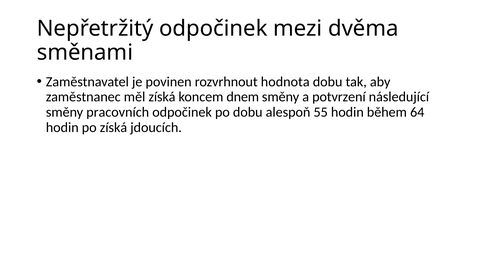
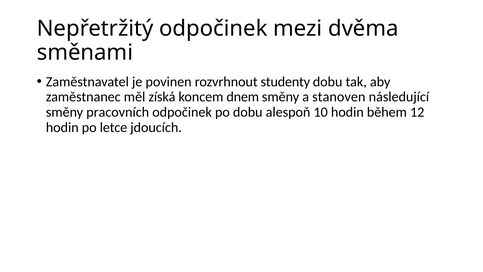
hodnota: hodnota -> studenty
potvrzení: potvrzení -> stanoven
55: 55 -> 10
64: 64 -> 12
po získá: získá -> letce
